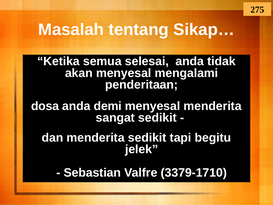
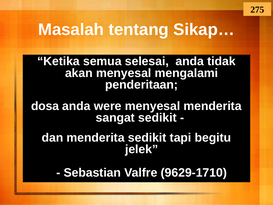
demi: demi -> were
3379-1710: 3379-1710 -> 9629-1710
